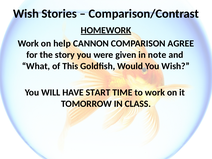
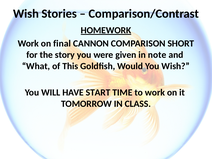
help: help -> final
AGREE: AGREE -> SHORT
